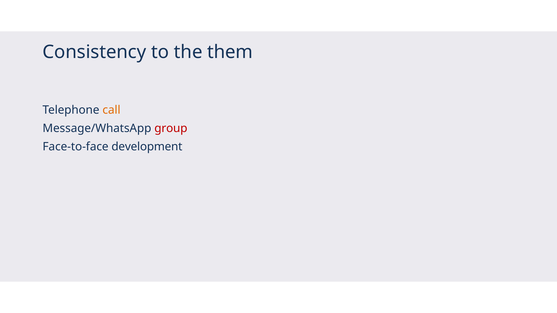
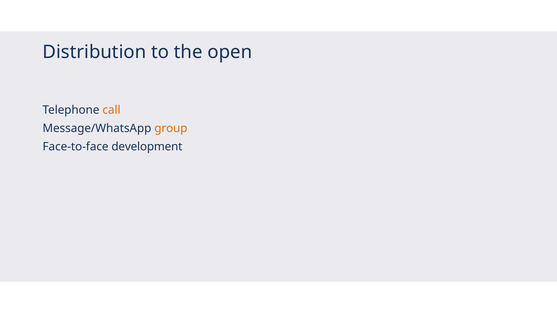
Consistency: Consistency -> Distribution
them: them -> open
group colour: red -> orange
